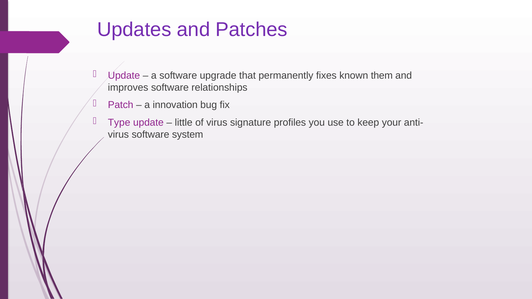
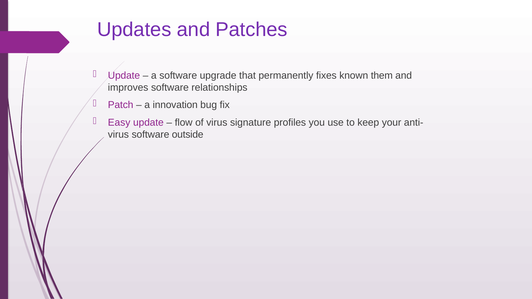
Type: Type -> Easy
little: little -> flow
system: system -> outside
